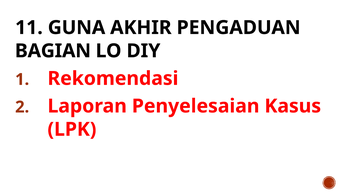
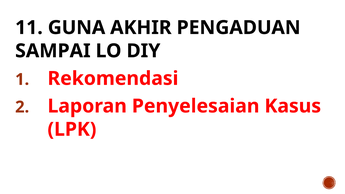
BAGIAN: BAGIAN -> SAMPAI
